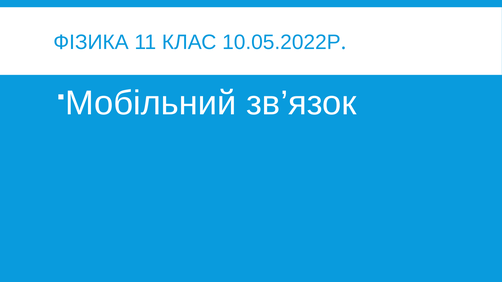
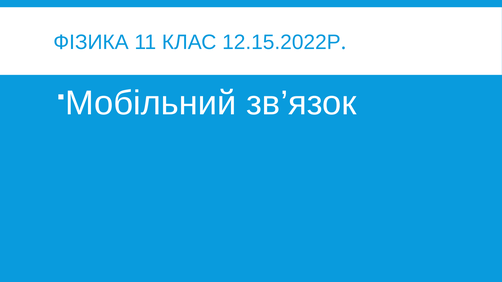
10.05.2022Р: 10.05.2022Р -> 12.15.2022Р
